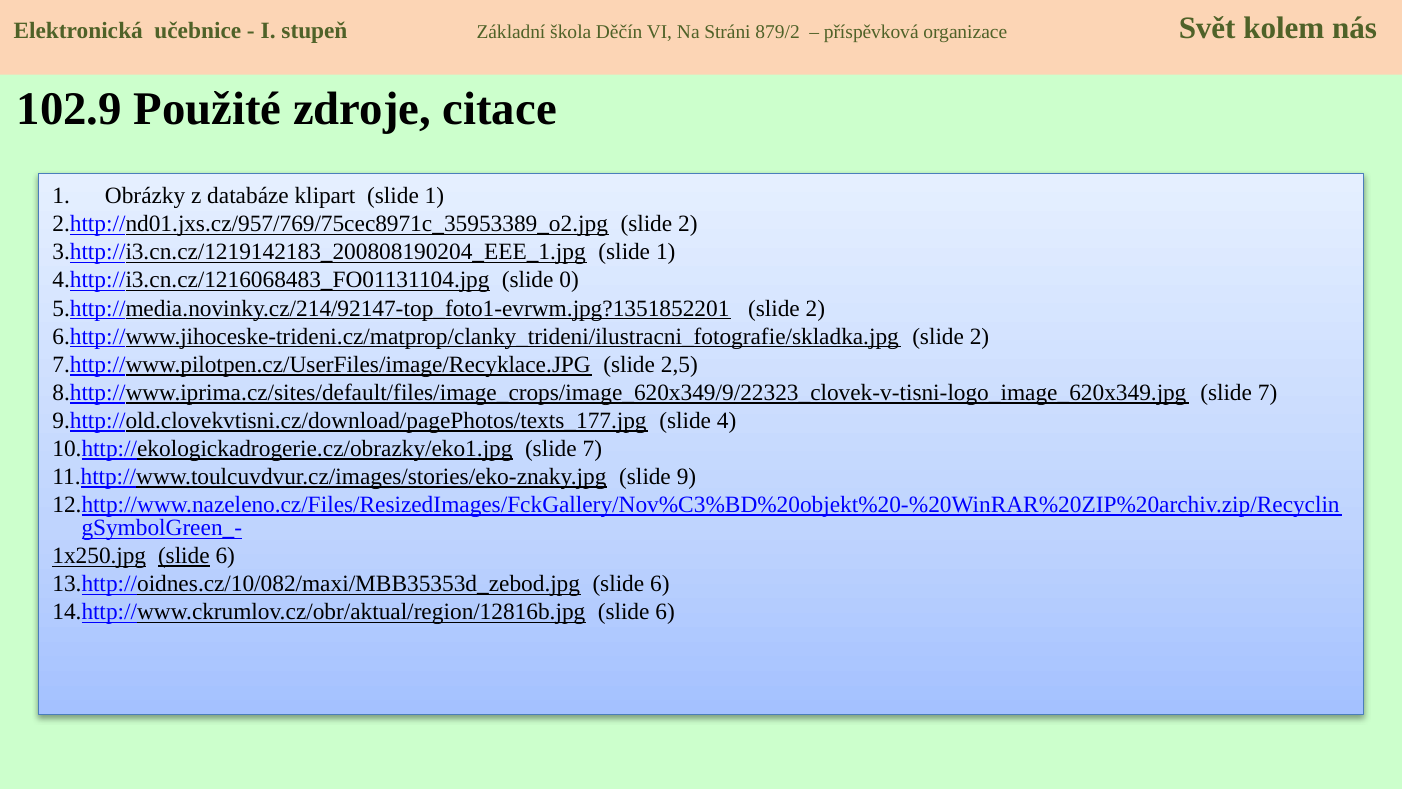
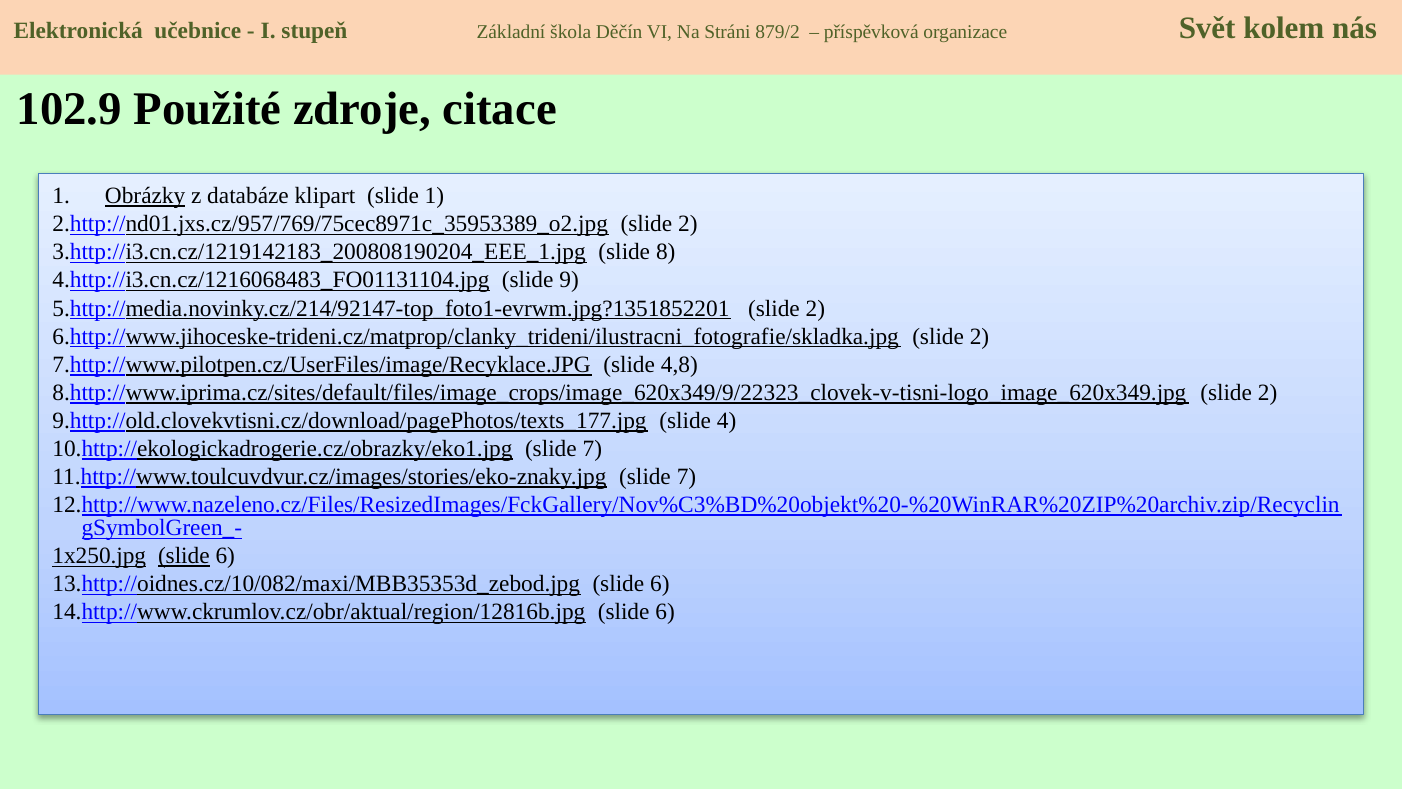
Obrázky underline: none -> present
1 at (666, 252): 1 -> 8
0: 0 -> 9
2,5: 2,5 -> 4,8
7 at (1268, 392): 7 -> 2
9 at (686, 476): 9 -> 7
